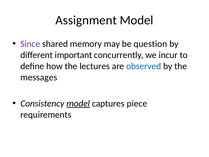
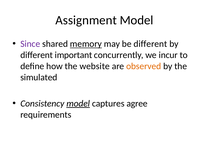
memory underline: none -> present
be question: question -> different
lectures: lectures -> website
observed colour: blue -> orange
messages: messages -> simulated
piece: piece -> agree
